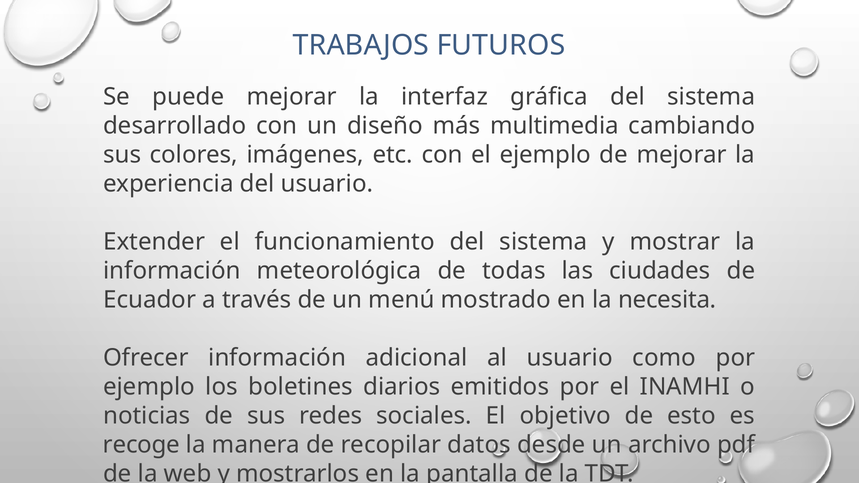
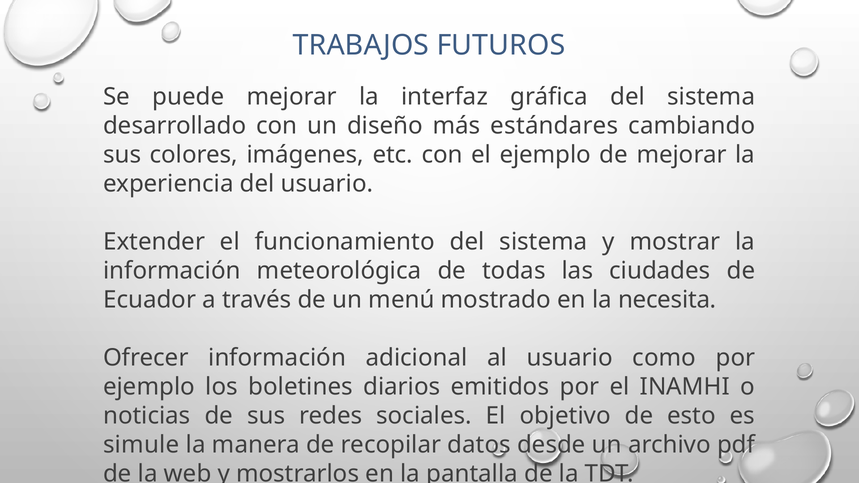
multimedia: multimedia -> estándares
recoge: recoge -> simule
